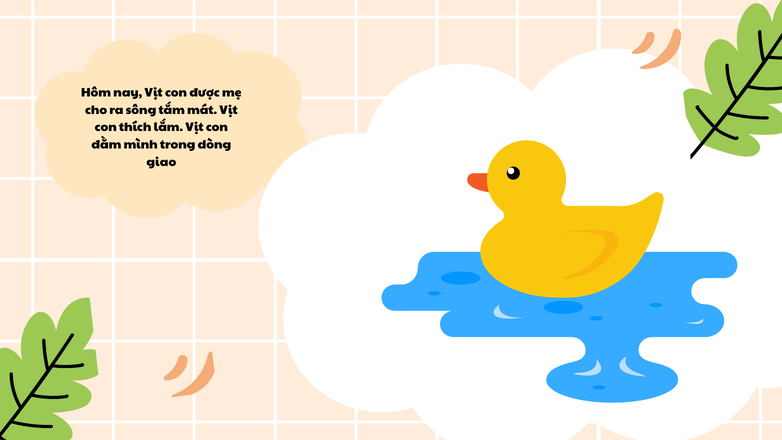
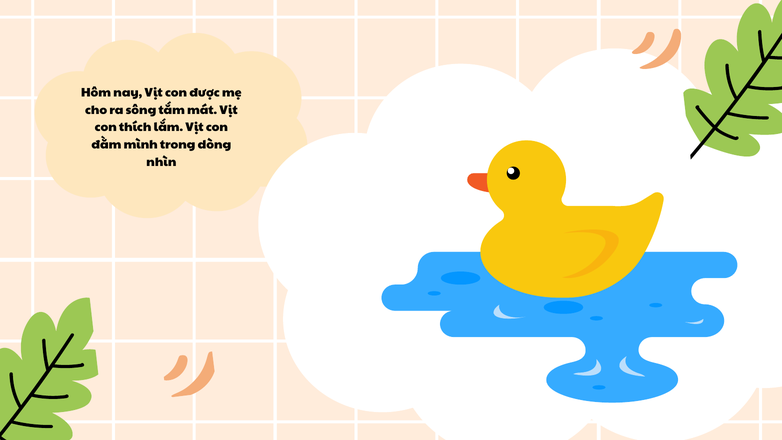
giao: giao -> nhìn
